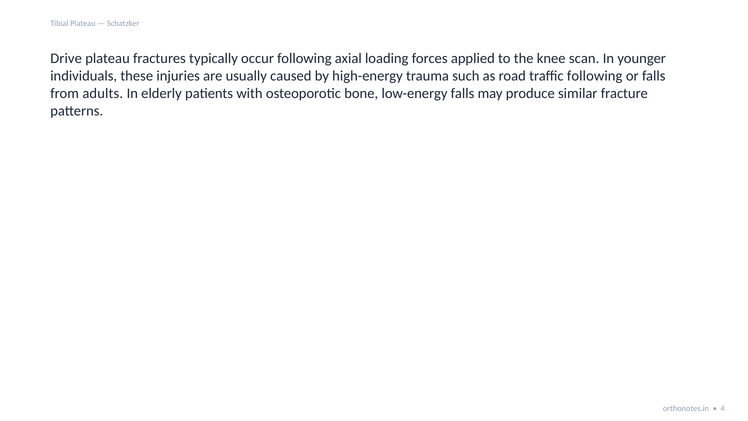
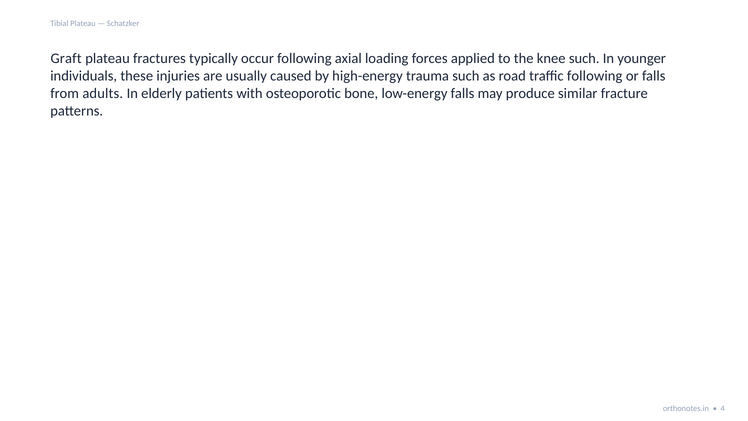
Drive: Drive -> Graft
knee scan: scan -> such
